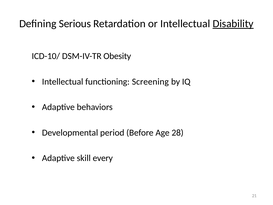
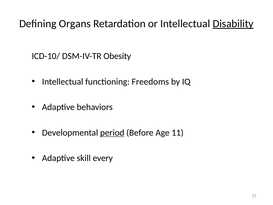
Serious: Serious -> Organs
Screening: Screening -> Freedoms
period underline: none -> present
28: 28 -> 11
